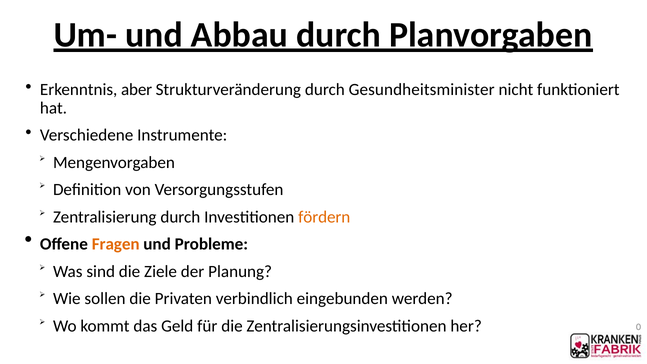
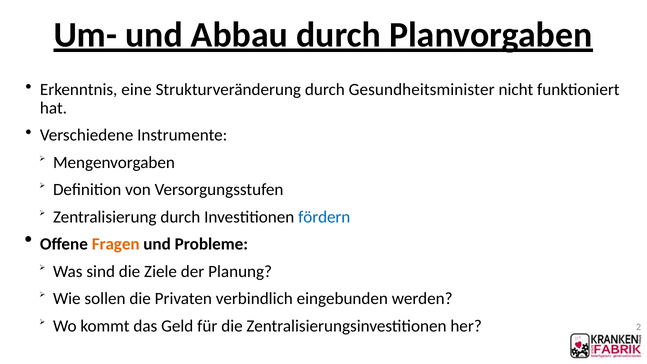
aber: aber -> eine
fördern colour: orange -> blue
0: 0 -> 2
